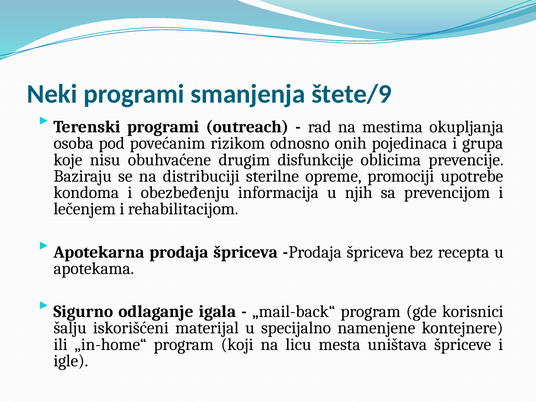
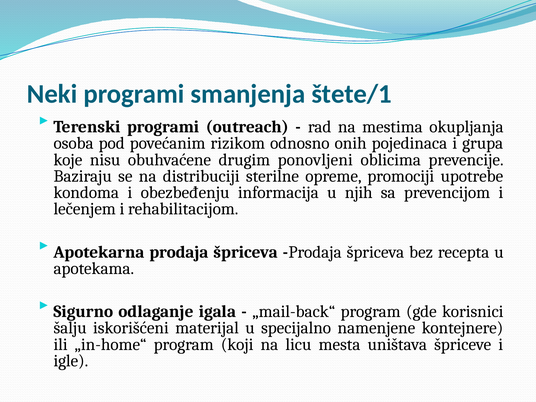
štete/9: štete/9 -> štete/1
disfunkcije: disfunkcije -> ponovljeni
